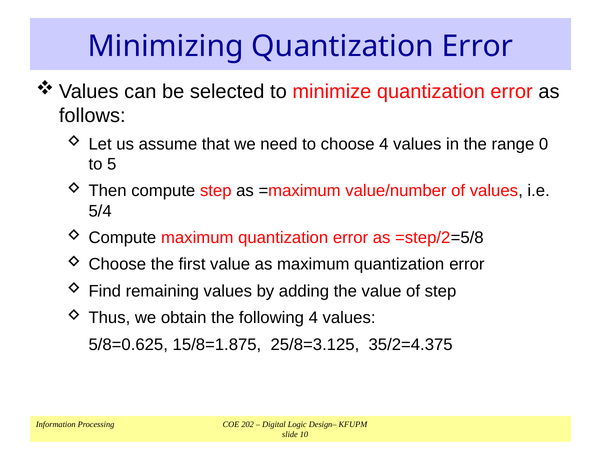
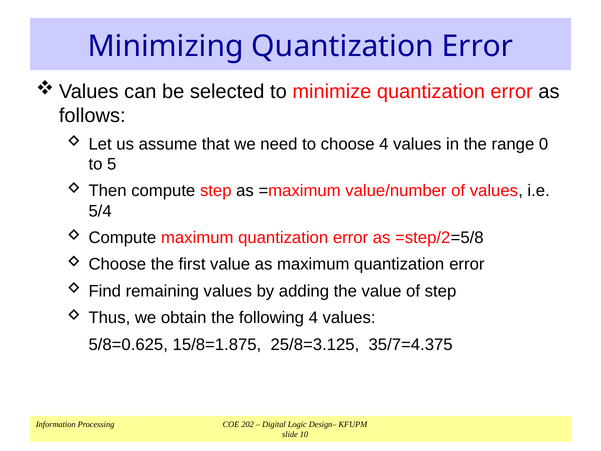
35/2=4.375: 35/2=4.375 -> 35/7=4.375
